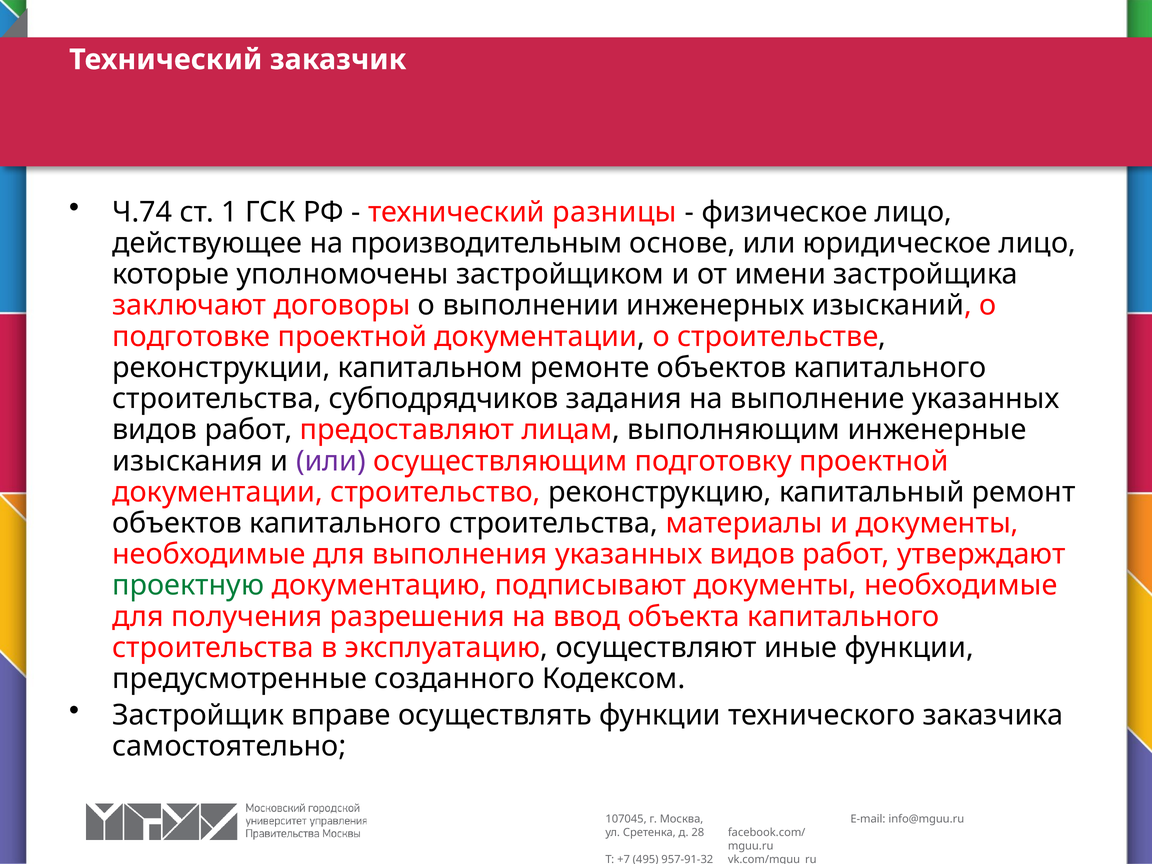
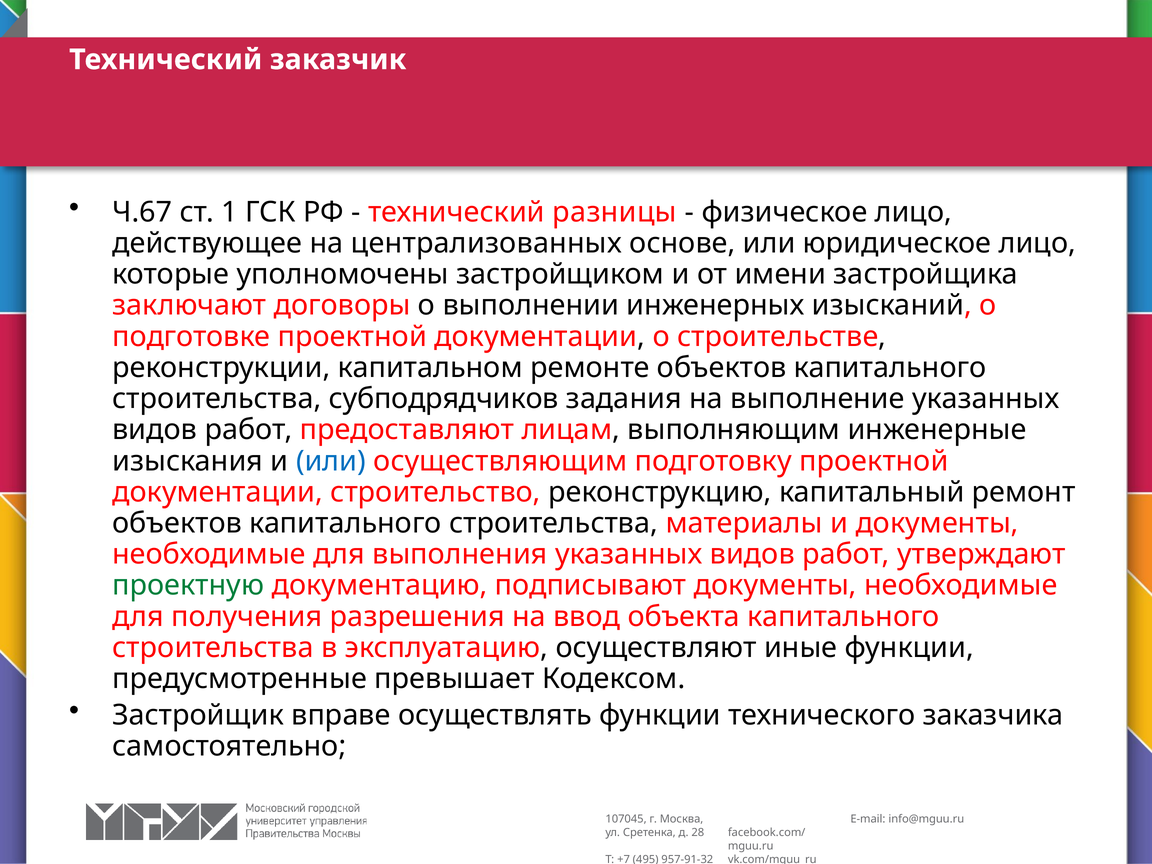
Ч.74: Ч.74 -> Ч.67
производительным: производительным -> централизованных
или at (331, 461) colour: purple -> blue
созданного: созданного -> превышает
